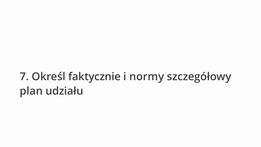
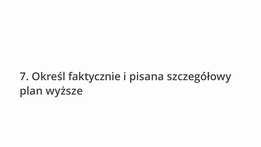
normy: normy -> pisana
udziału: udziału -> wyższe
